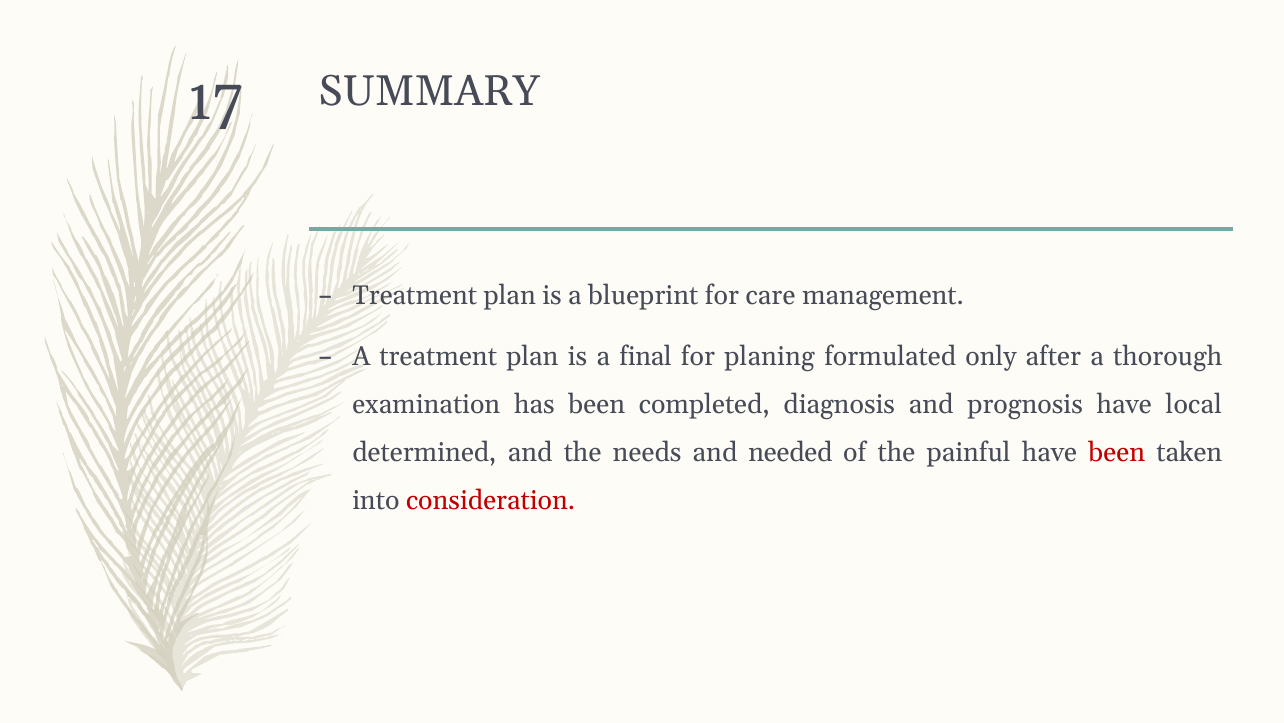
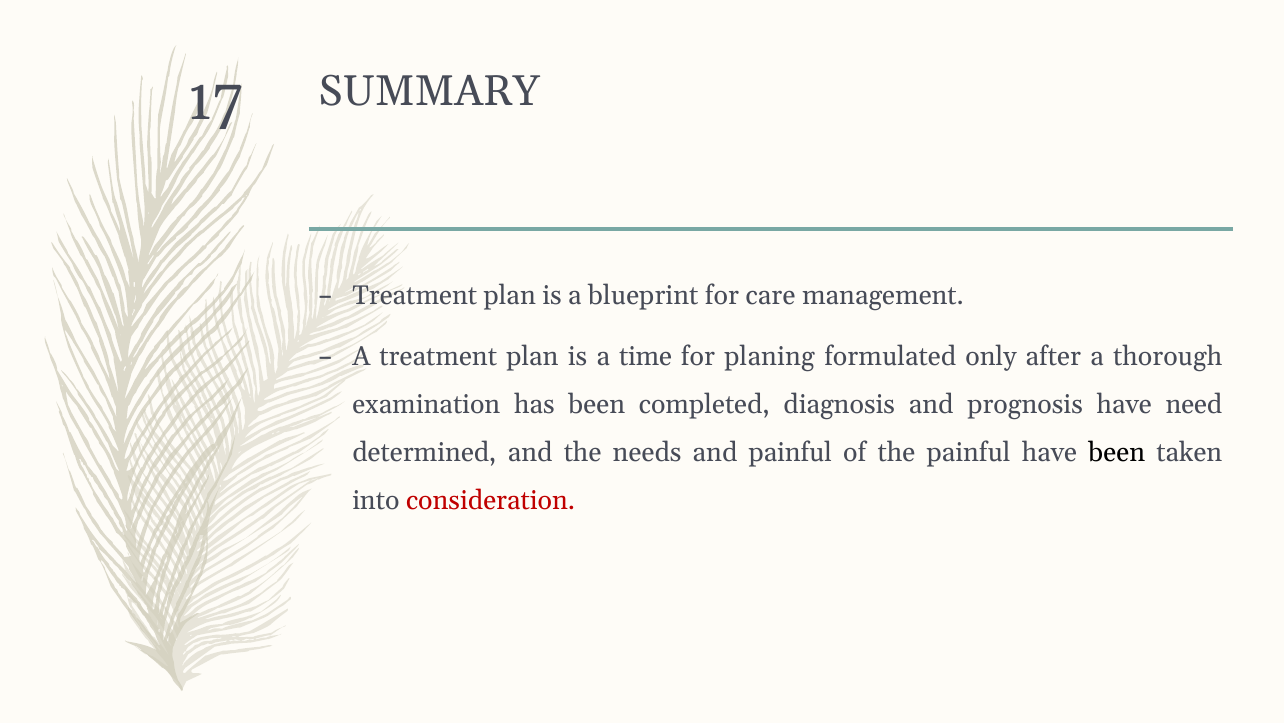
final: final -> time
local: local -> need
and needed: needed -> painful
been at (1117, 452) colour: red -> black
